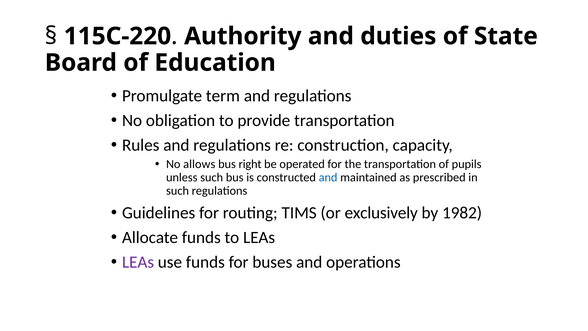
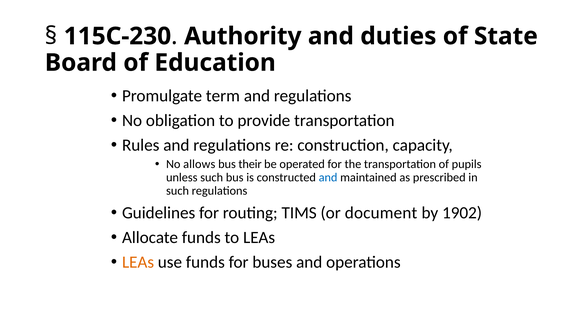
115C-220: 115C-220 -> 115C-230
right: right -> their
exclusively: exclusively -> document
1982: 1982 -> 1902
LEAs at (138, 262) colour: purple -> orange
